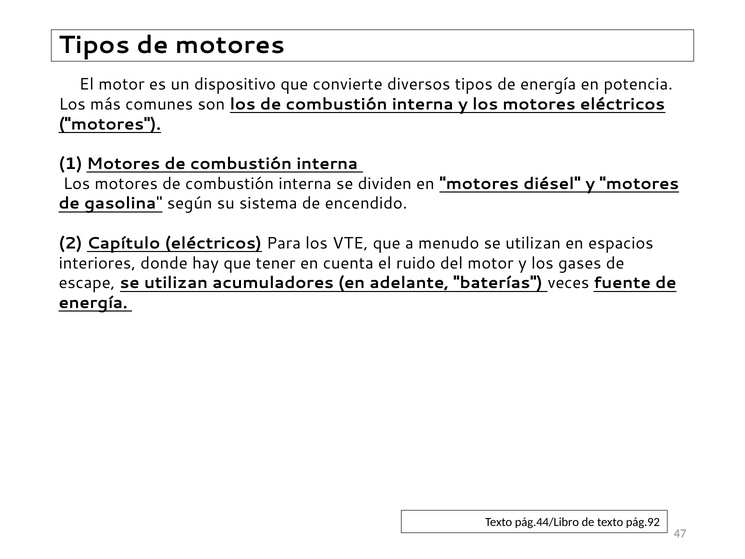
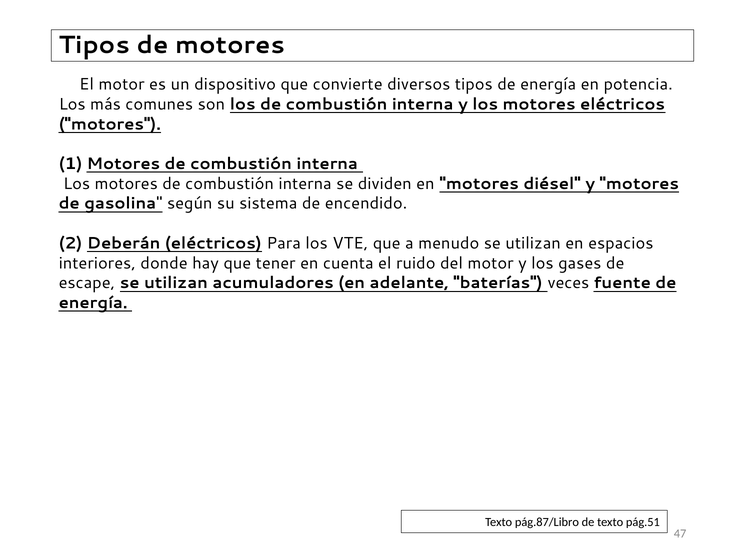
Capítulo: Capítulo -> Deberán
pág.44/Libro: pág.44/Libro -> pág.87/Libro
pág.92: pág.92 -> pág.51
